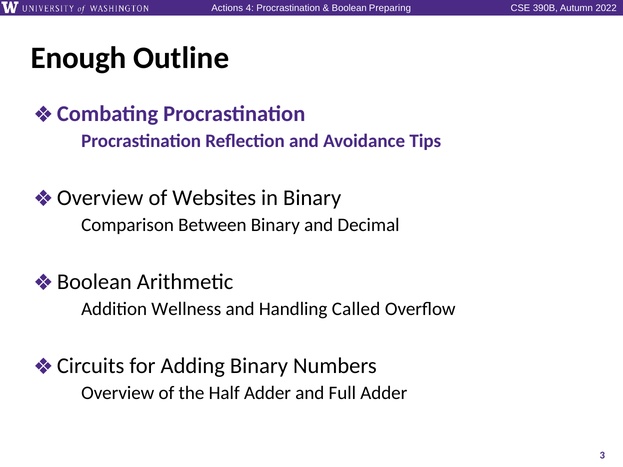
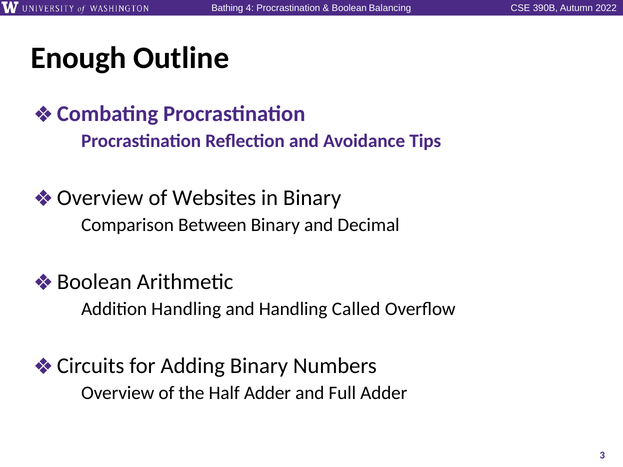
Actions: Actions -> Bathing
Preparing: Preparing -> Balancing
Wellness at (186, 309): Wellness -> Handling
